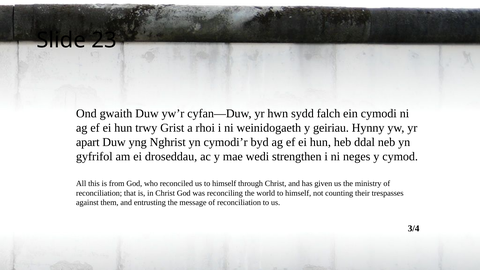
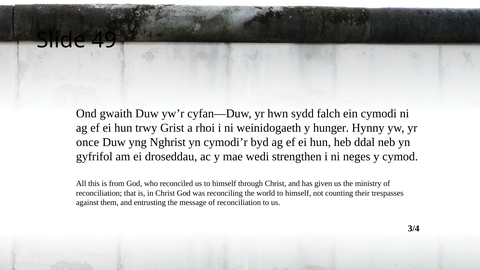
23: 23 -> 49
geiriau: geiriau -> hunger
apart: apart -> once
